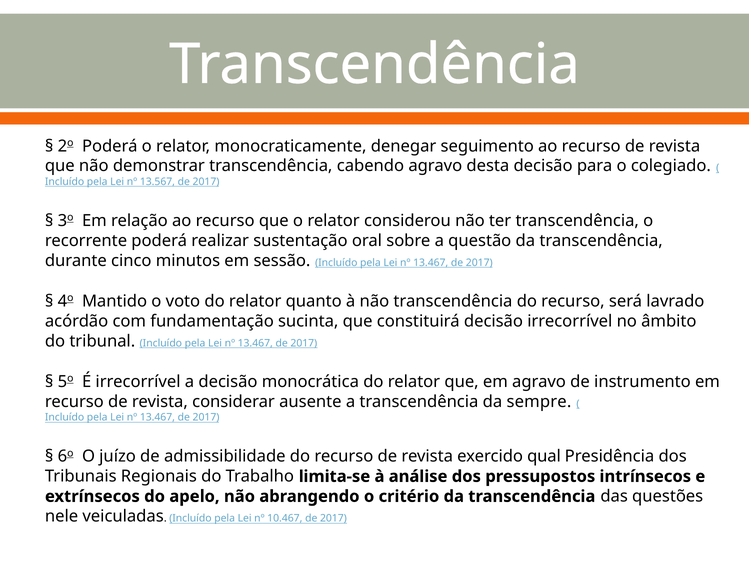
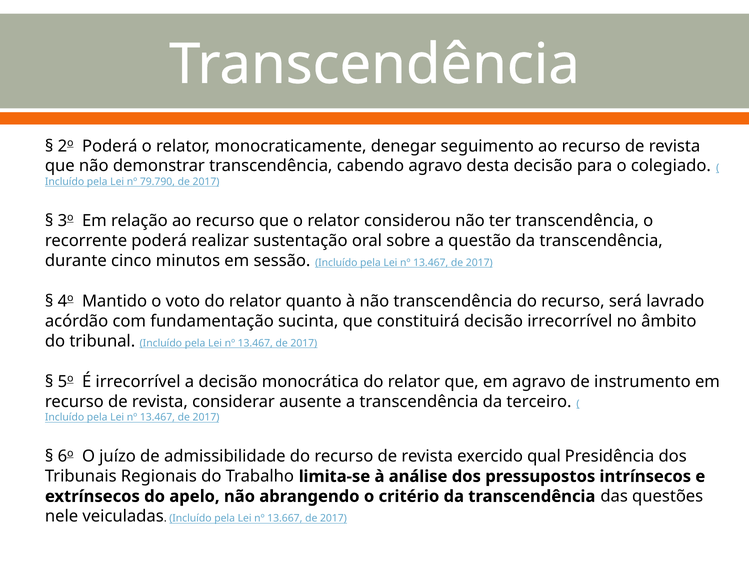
13.567: 13.567 -> 79.790
sempre: sempre -> terceiro
10.467: 10.467 -> 13.667
